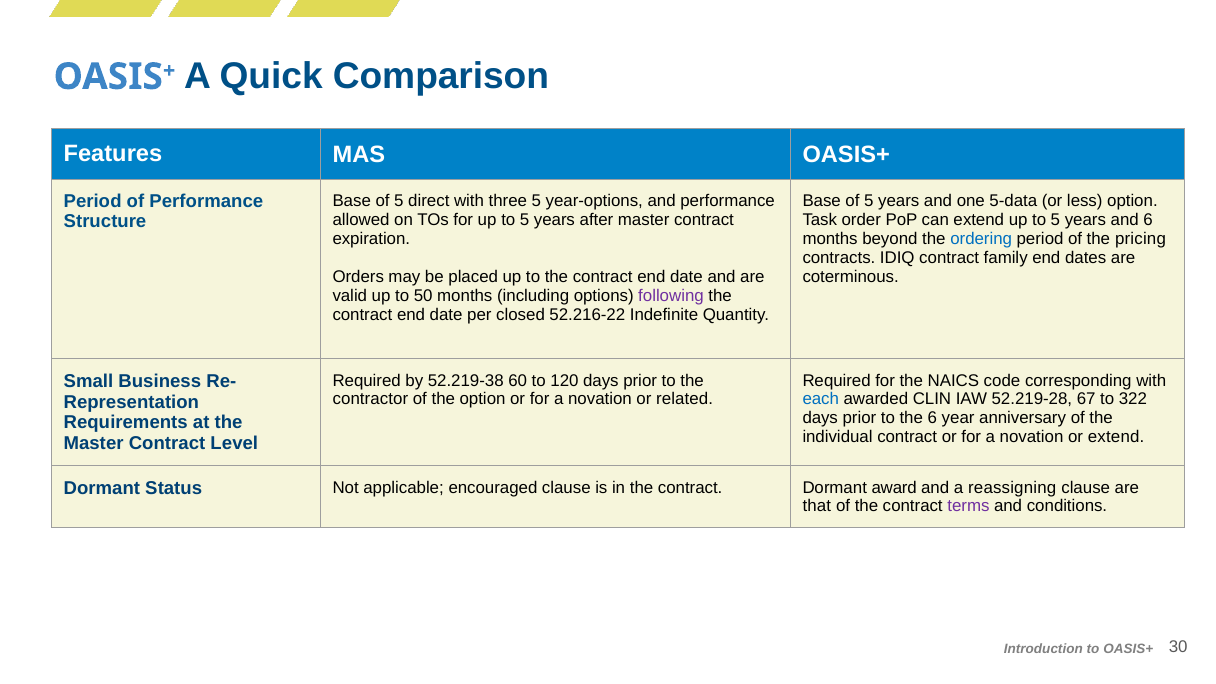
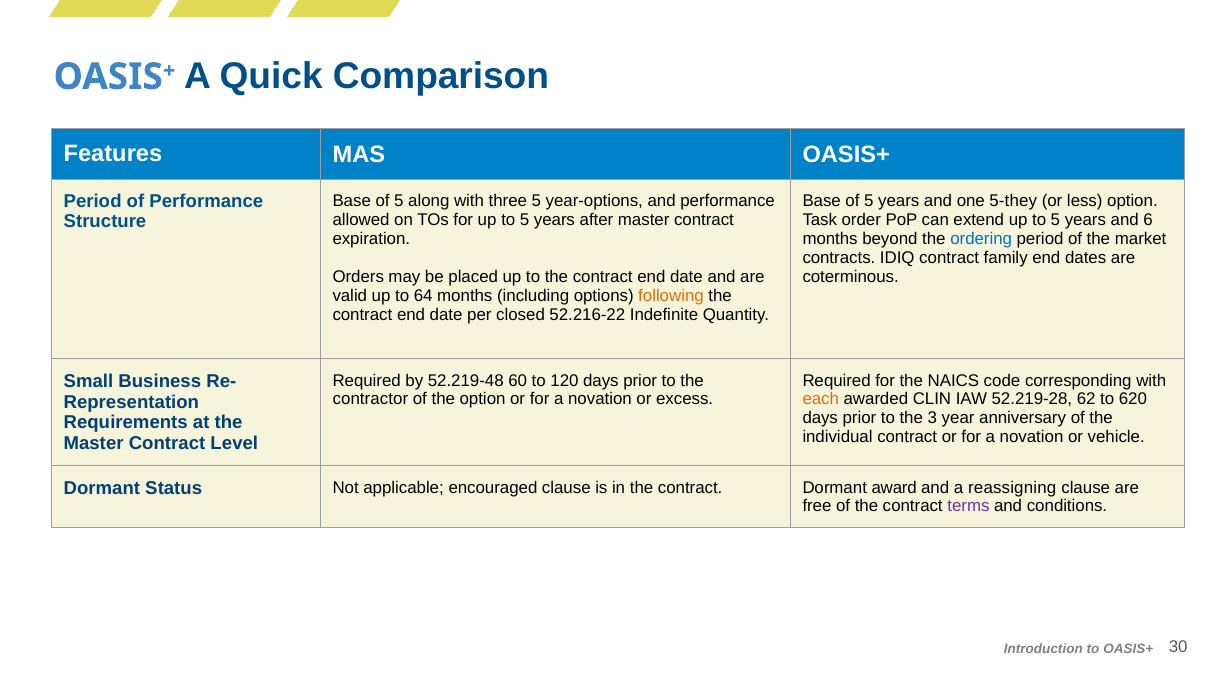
direct: direct -> along
5-data: 5-data -> 5-they
pricing: pricing -> market
50: 50 -> 64
following colour: purple -> orange
52.219-38: 52.219-38 -> 52.219-48
related: related -> excess
each colour: blue -> orange
67: 67 -> 62
322: 322 -> 620
the 6: 6 -> 3
or extend: extend -> vehicle
that: that -> free
